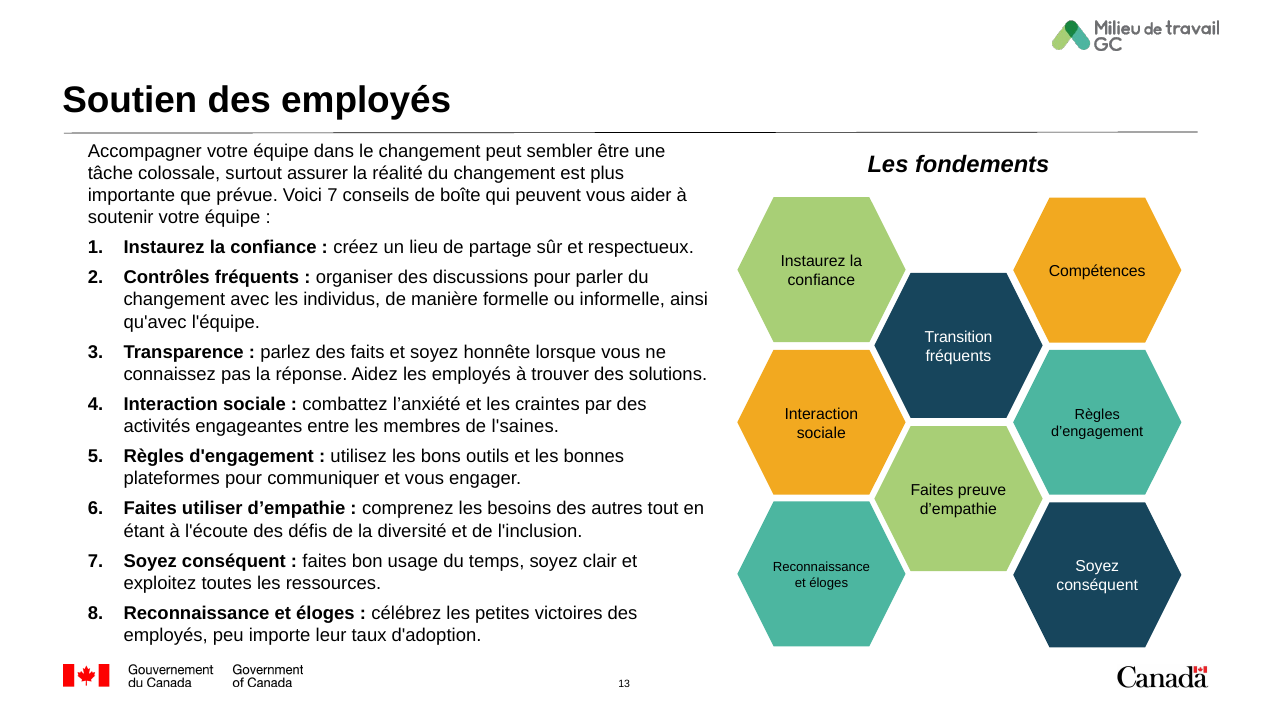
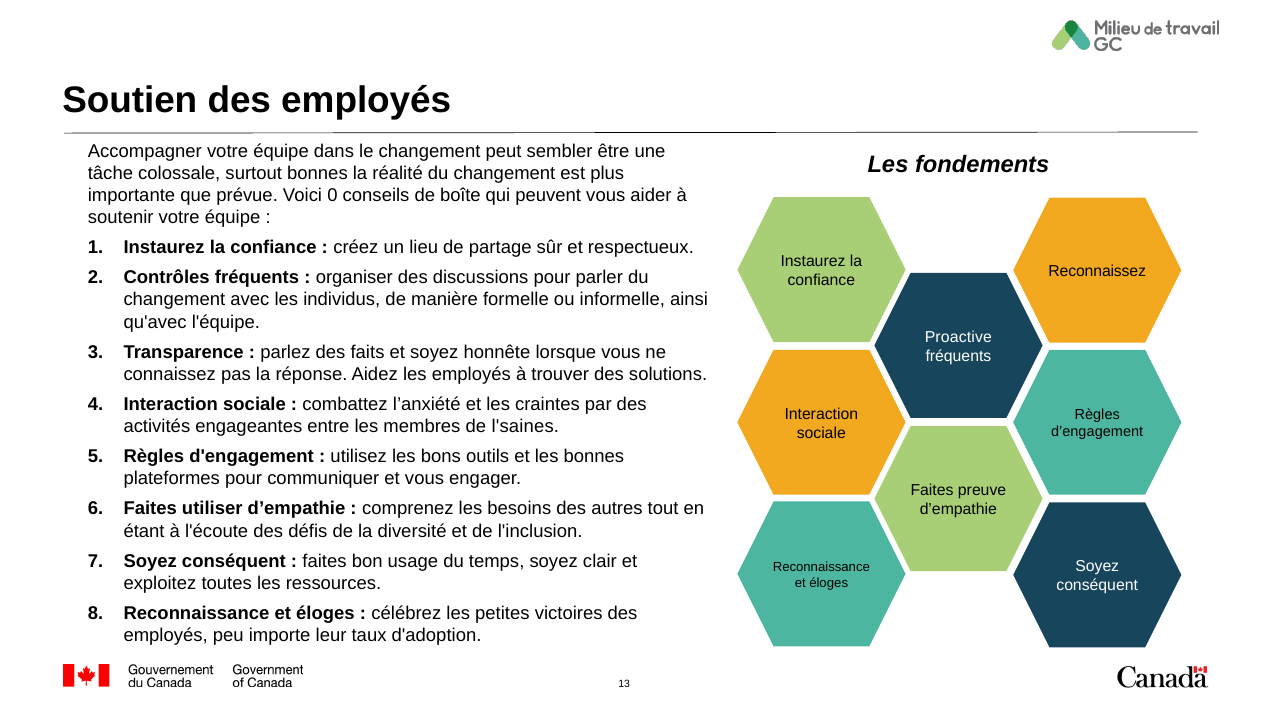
surtout assurer: assurer -> bonnes
Voici 7: 7 -> 0
Compétences: Compétences -> Reconnaissez
Transition: Transition -> Proactive
